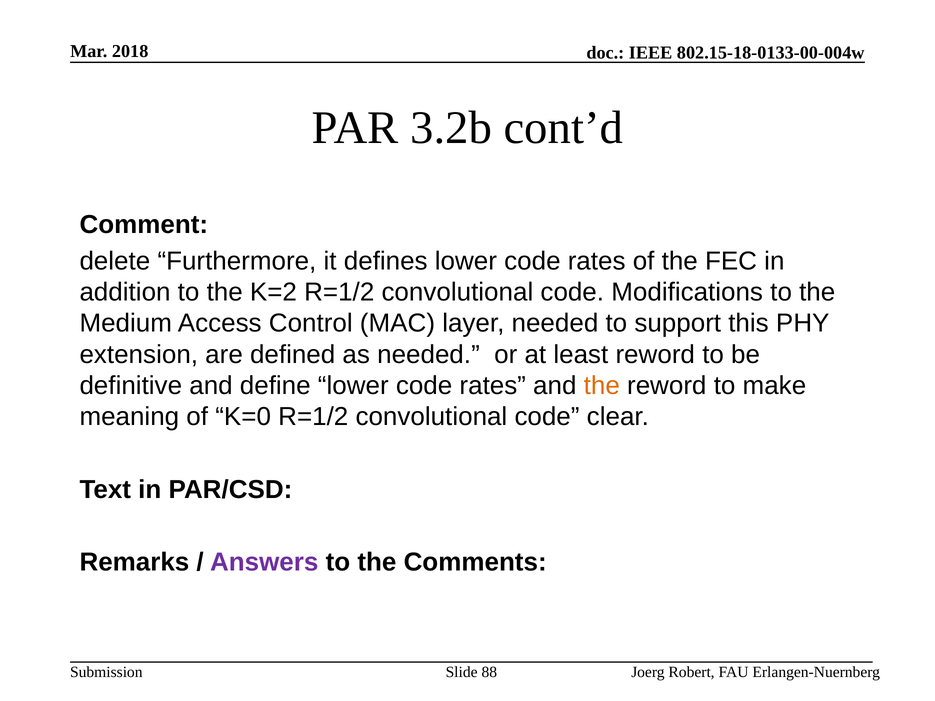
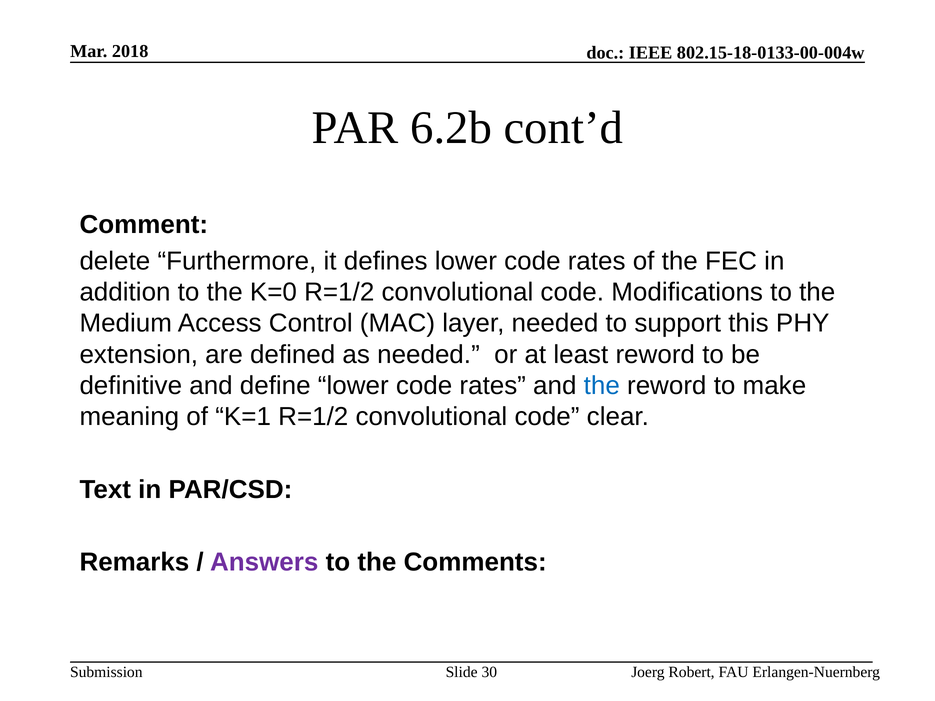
3.2b: 3.2b -> 6.2b
K=2: K=2 -> K=0
the at (602, 386) colour: orange -> blue
K=0: K=0 -> K=1
88: 88 -> 30
